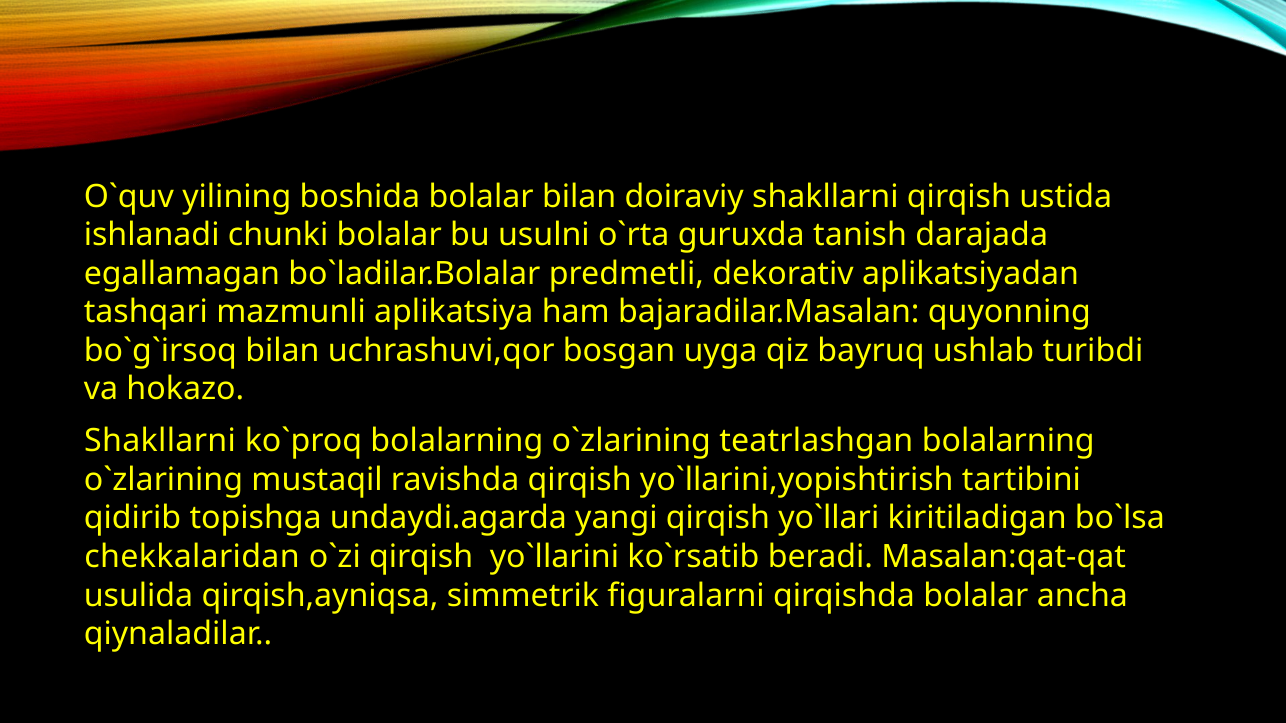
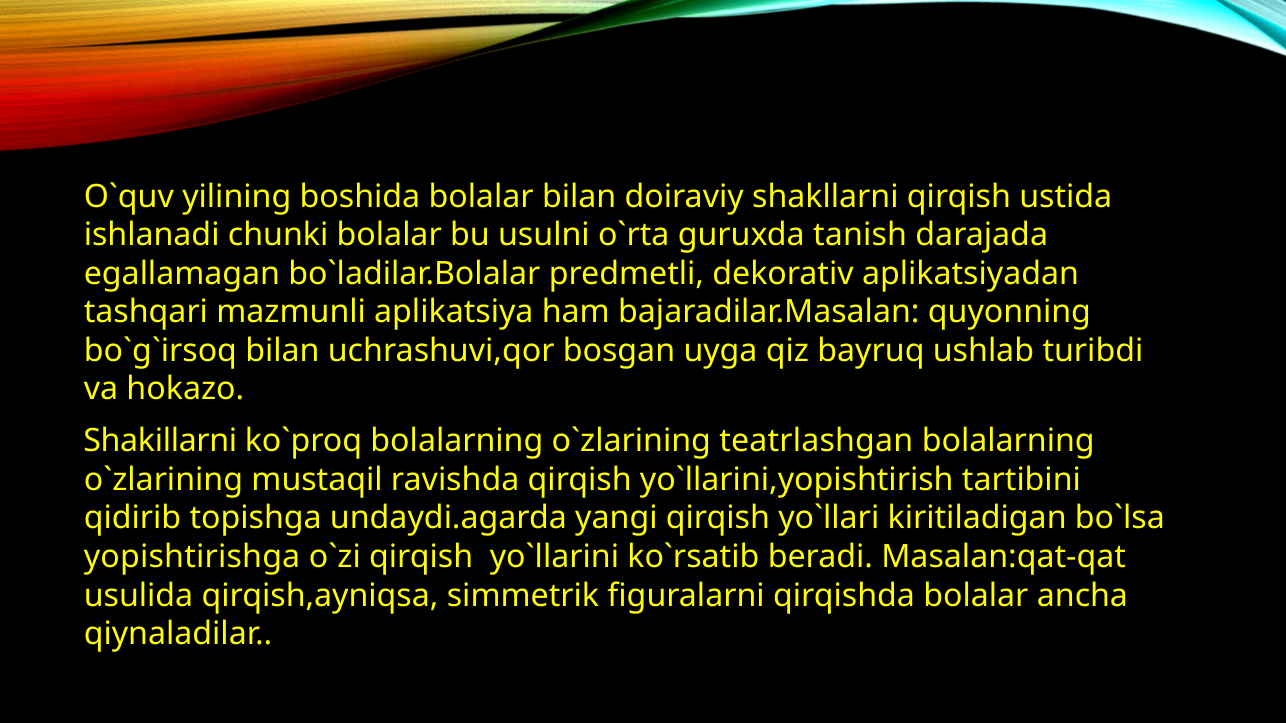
Shakllarni at (160, 441): Shakllarni -> Shakillarni
chekkalaridan: chekkalaridan -> yopishtirishga
